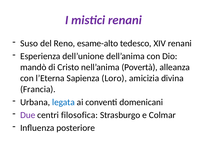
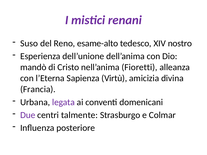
XIV renani: renani -> nostro
Povertà: Povertà -> Fioretti
Loro: Loro -> Virtù
legata colour: blue -> purple
filosofica: filosofica -> talmente
